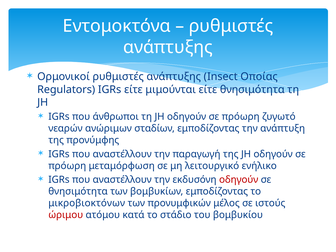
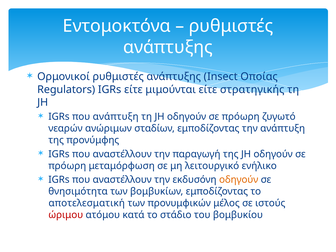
είτε θνησιμότητα: θνησιμότητα -> στρατηγικής
που άνθρωποι: άνθρωποι -> ανάπτυξη
οδηγούν at (239, 180) colour: red -> orange
μικροβιοκτόνων: μικροβιοκτόνων -> αποτελεσματική
